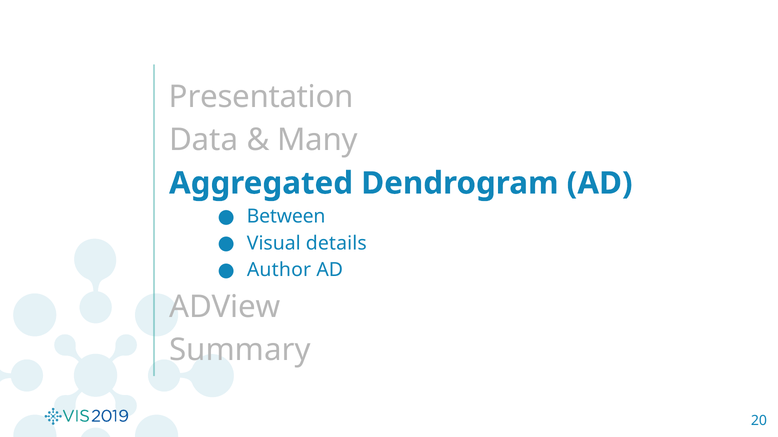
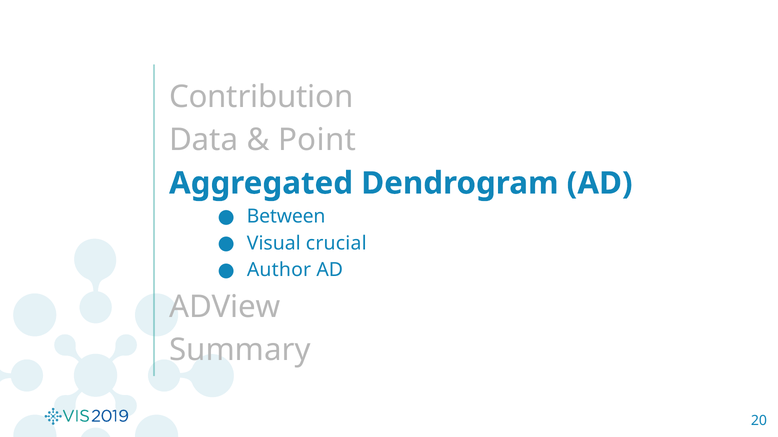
Presentation: Presentation -> Contribution
Many: Many -> Point
details: details -> crucial
